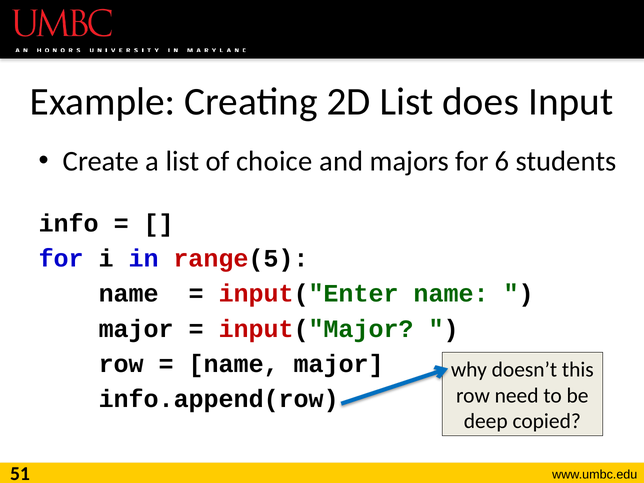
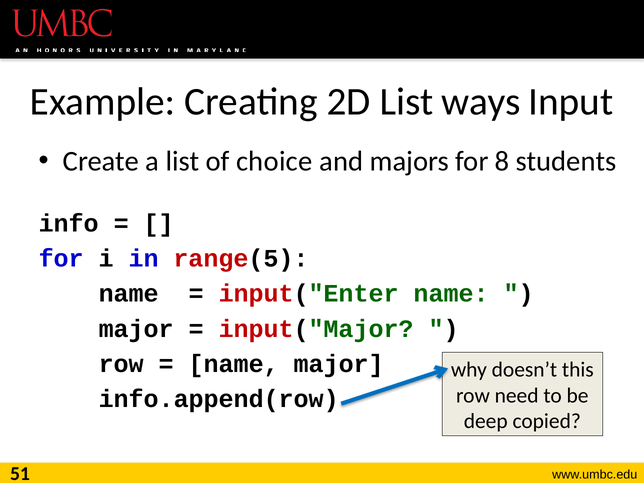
does: does -> ways
6: 6 -> 8
